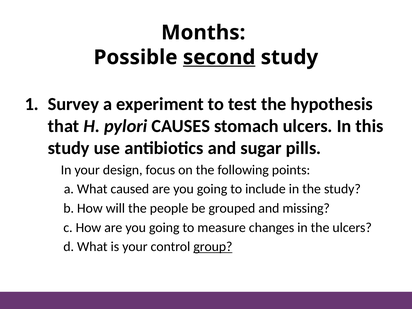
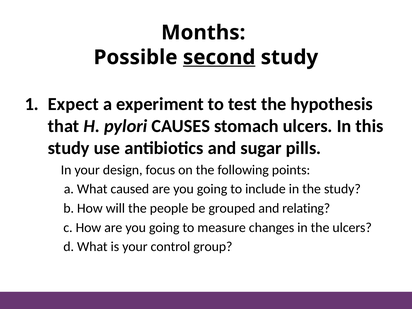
Survey: Survey -> Expect
missing: missing -> relating
group underline: present -> none
